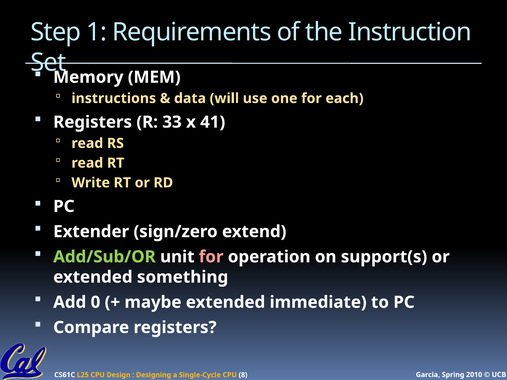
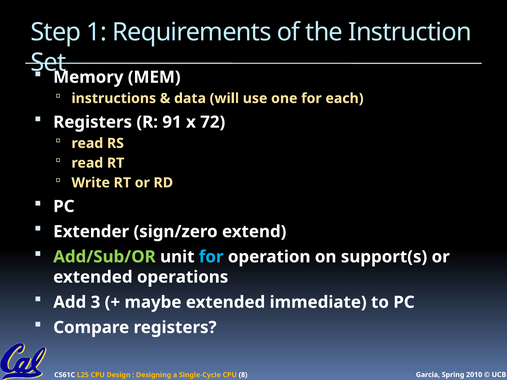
33: 33 -> 91
41: 41 -> 72
for at (211, 257) colour: pink -> light blue
something: something -> operations
0: 0 -> 3
